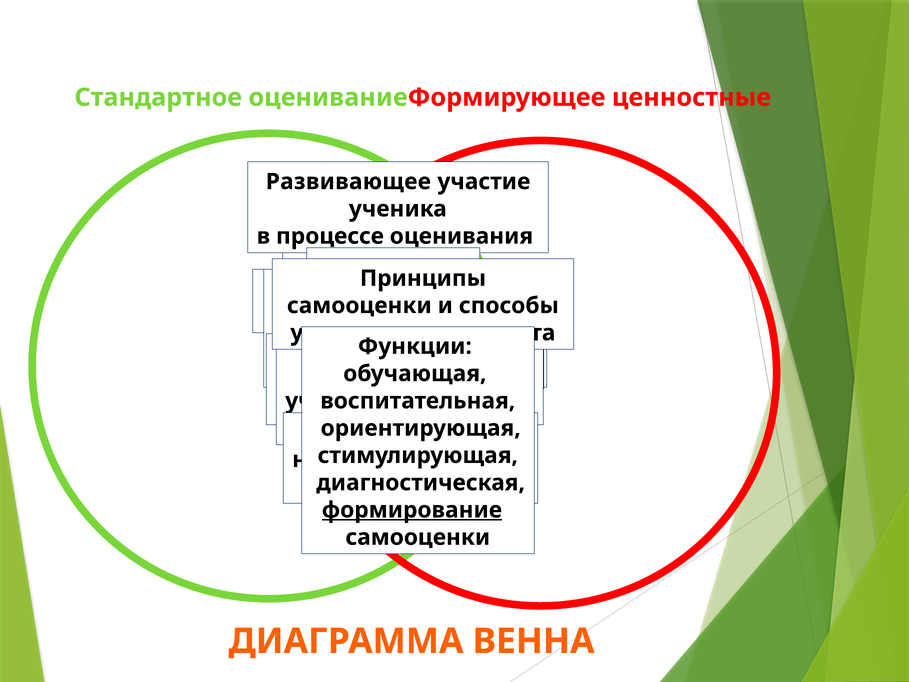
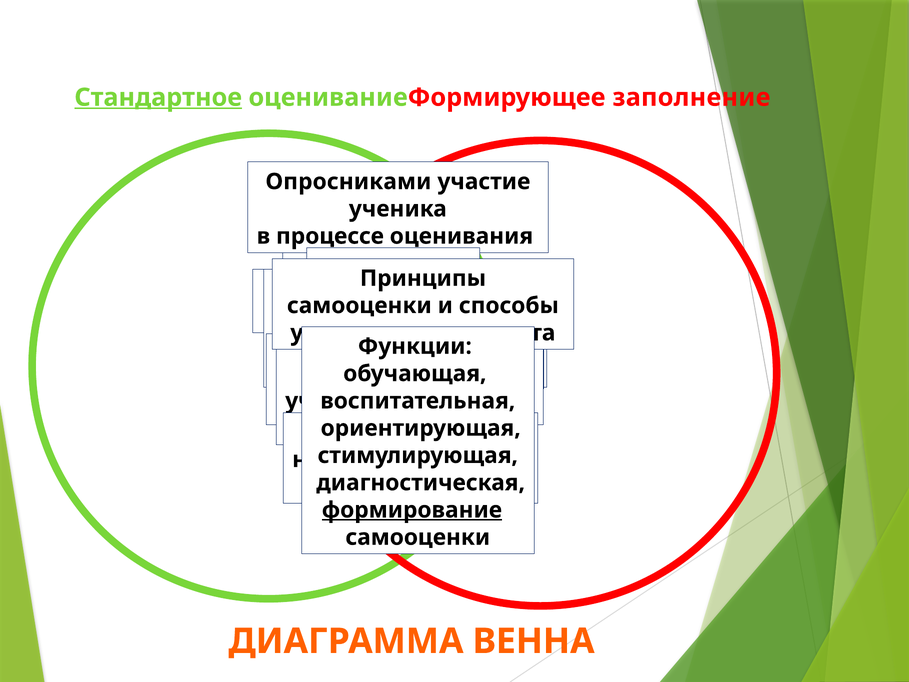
Стандартное underline: none -> present
ценностные: ценностные -> заполнение
Развивающее: Развивающее -> Опросниками
